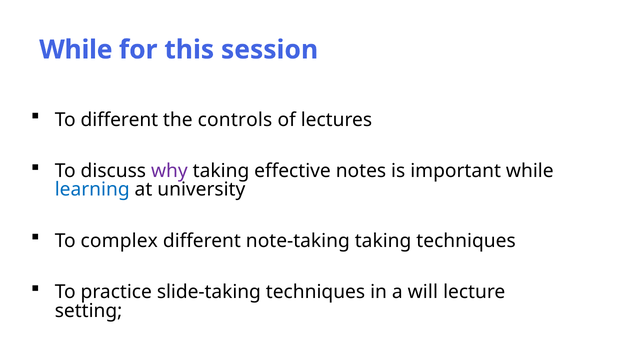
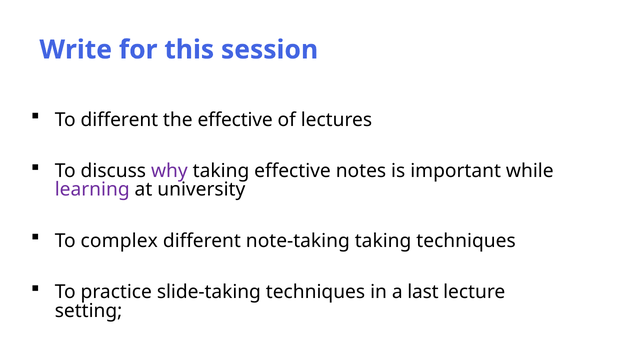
While at (76, 50): While -> Write
the controls: controls -> effective
learning colour: blue -> purple
will: will -> last
